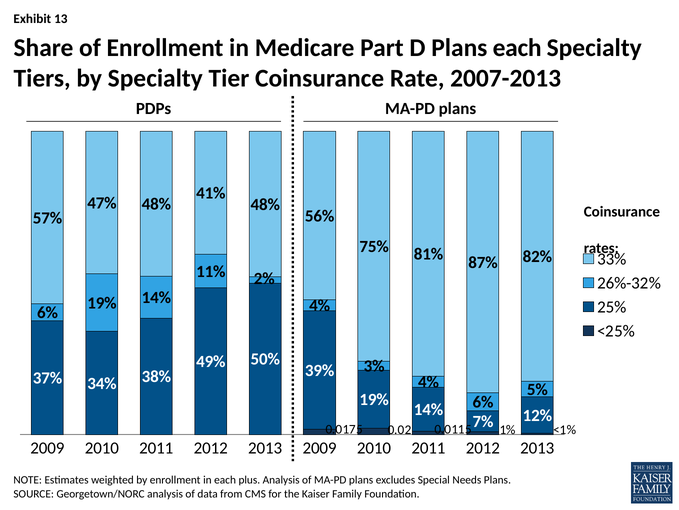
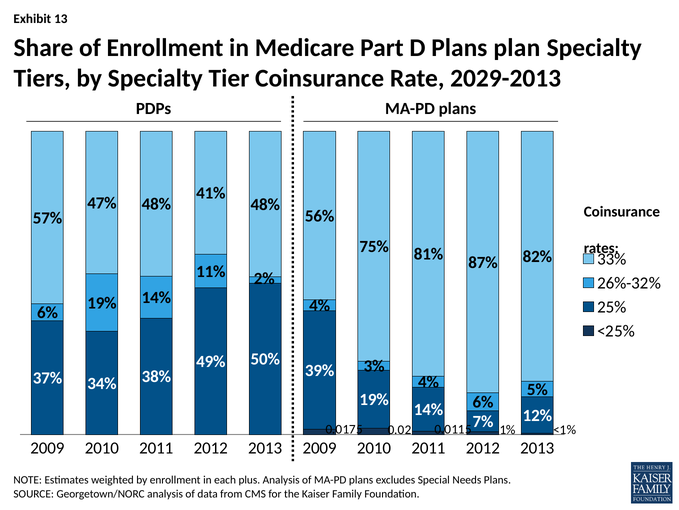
Plans each: each -> plan
2007-2013: 2007-2013 -> 2029-2013
